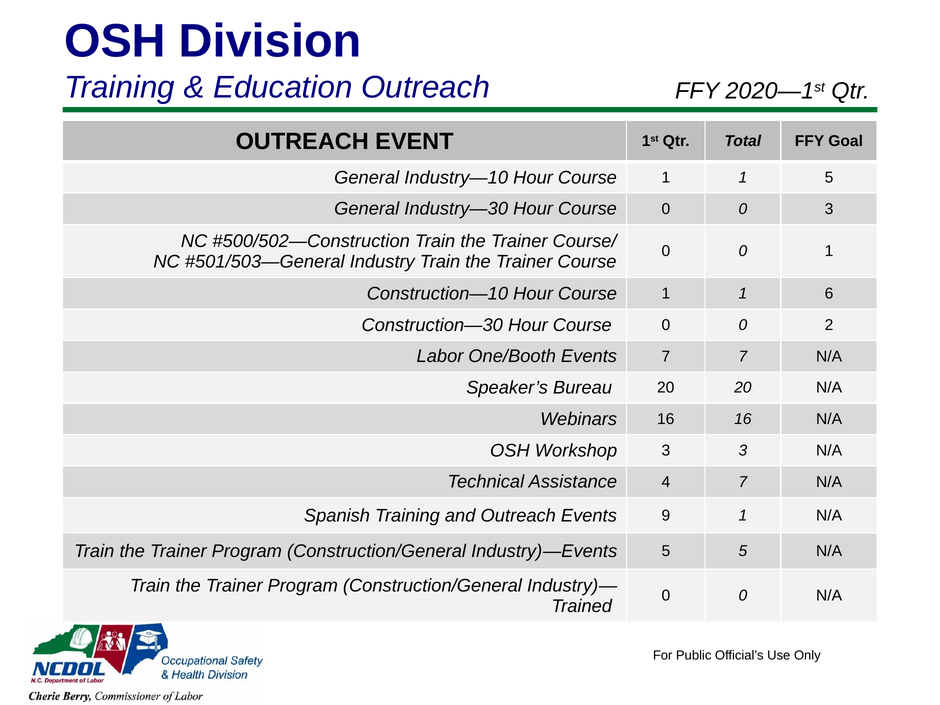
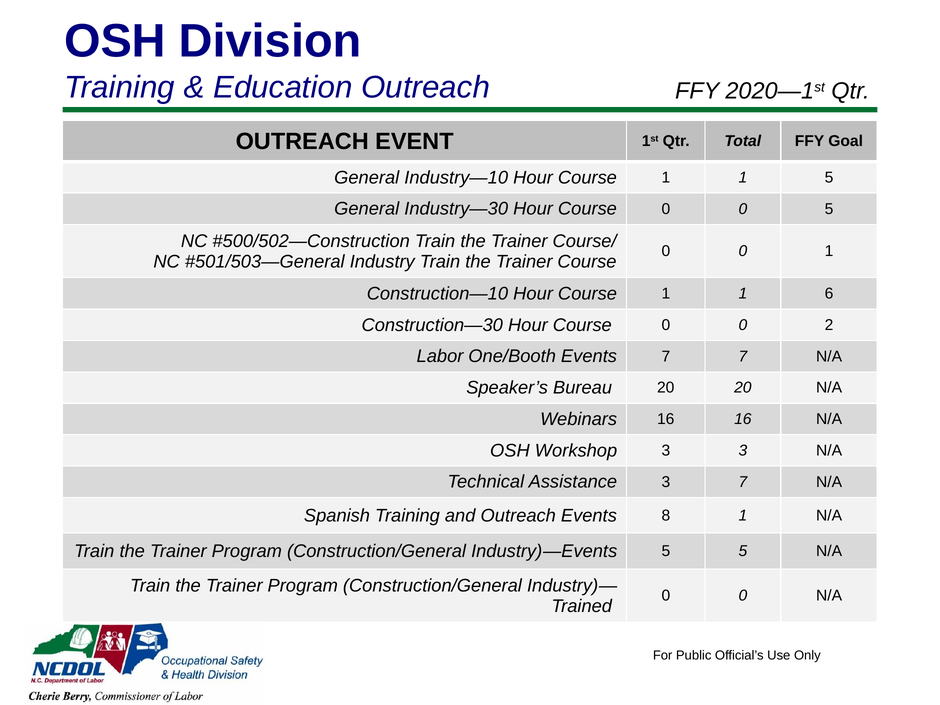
0 3: 3 -> 5
Assistance 4: 4 -> 3
9: 9 -> 8
